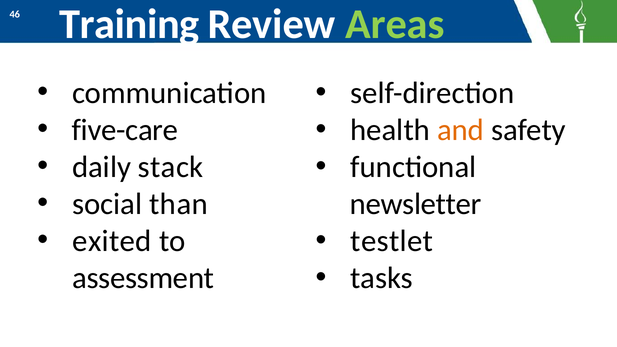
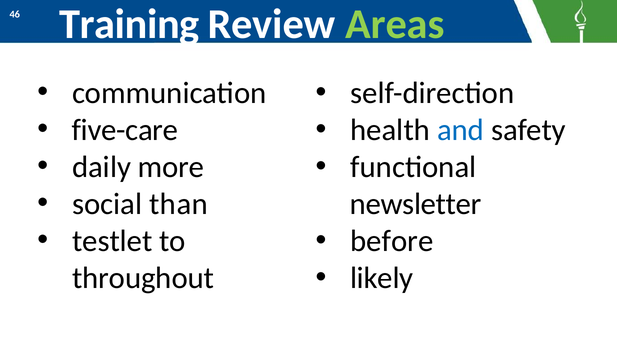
and colour: orange -> blue
stack: stack -> more
exited: exited -> testlet
testlet: testlet -> before
tasks: tasks -> likely
assessment: assessment -> throughout
